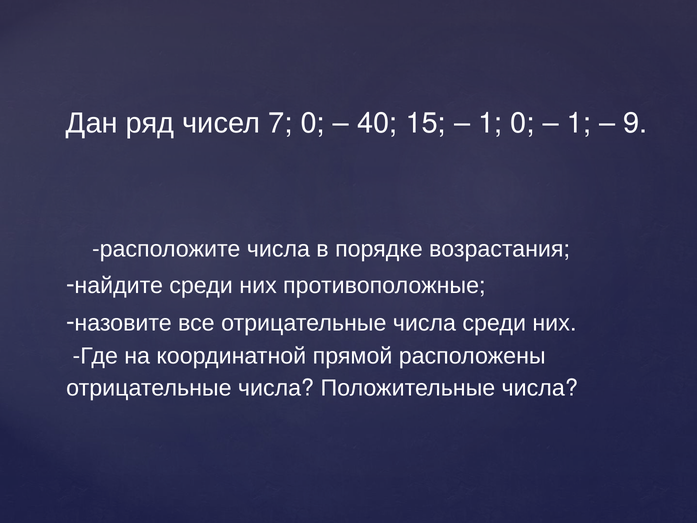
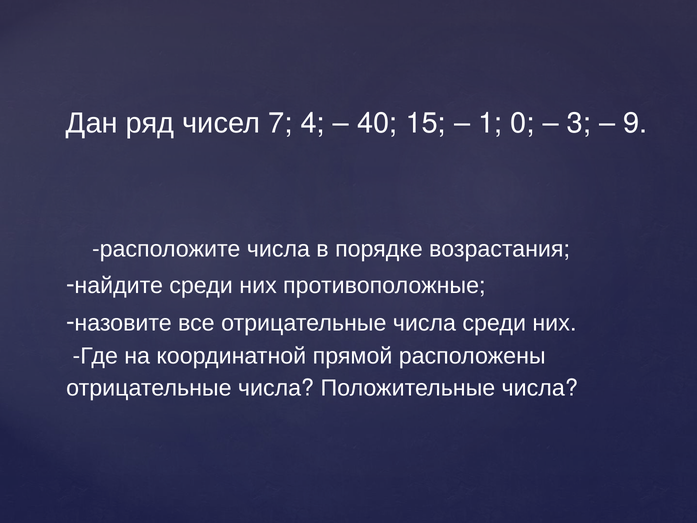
7 0: 0 -> 4
1 at (579, 123): 1 -> 3
